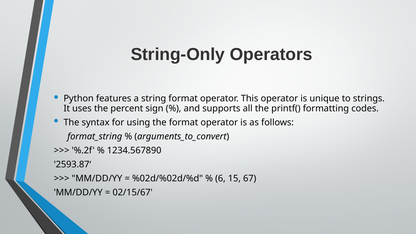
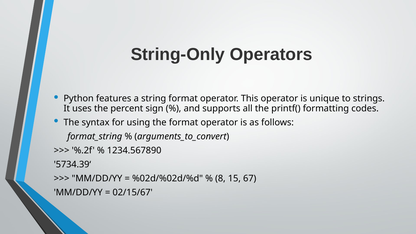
2593.87‘: 2593.87‘ -> 5734.39‘
6: 6 -> 8
